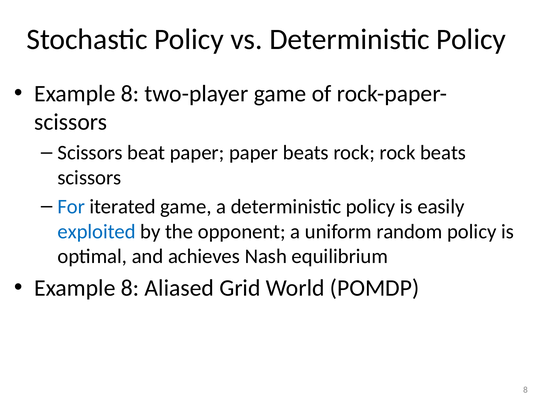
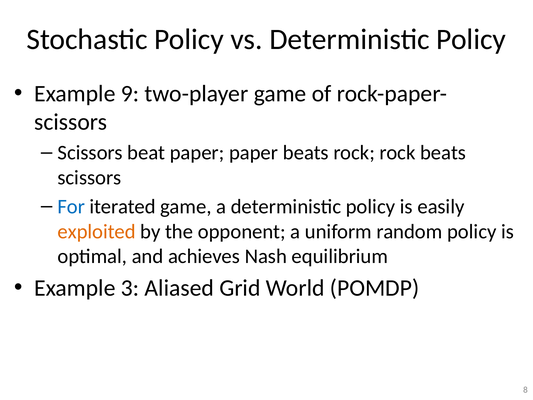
8 at (130, 93): 8 -> 9
exploited colour: blue -> orange
8 at (130, 288): 8 -> 3
